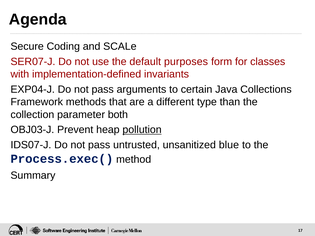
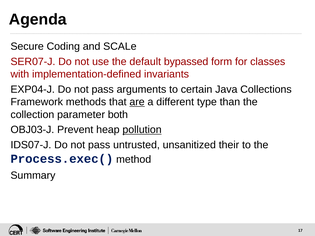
purposes: purposes -> bypassed
are underline: none -> present
blue: blue -> their
